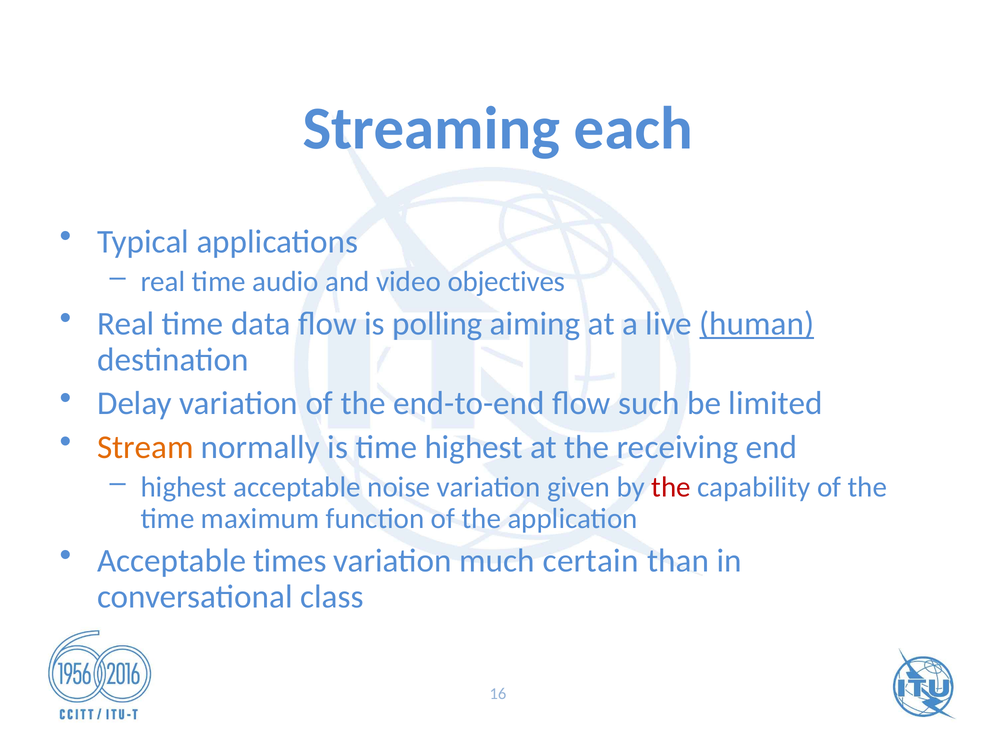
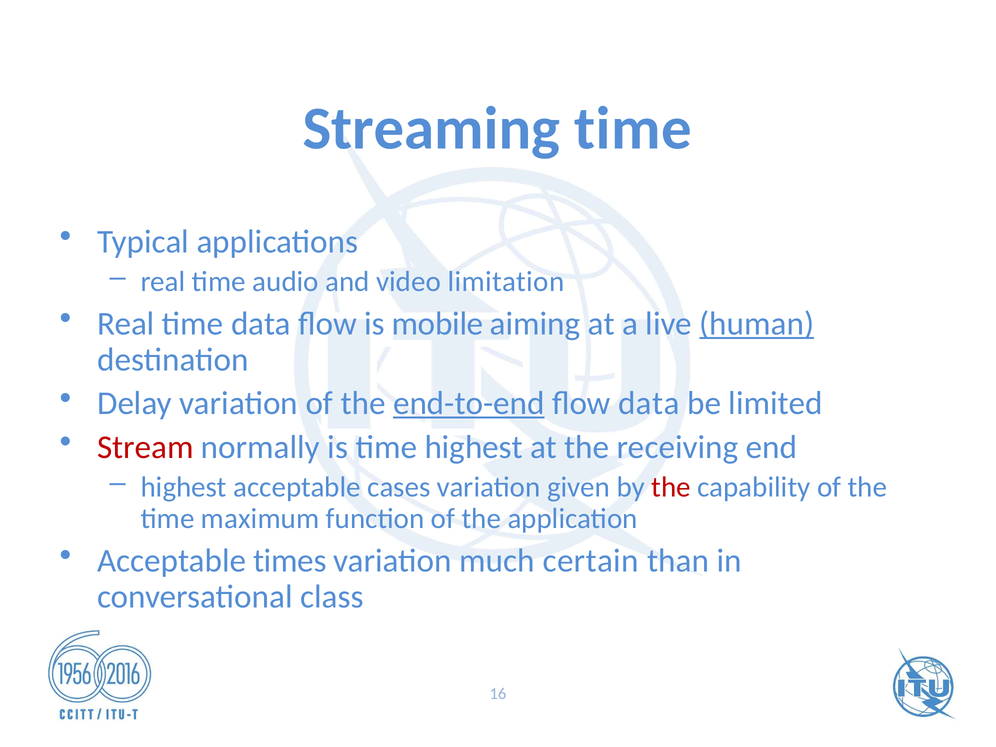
Streaming each: each -> time
objectives: objectives -> limitation
polling: polling -> mobile
end-to-end underline: none -> present
flow such: such -> data
Stream colour: orange -> red
noise: noise -> cases
